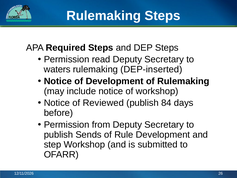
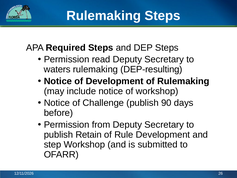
DEP-inserted: DEP-inserted -> DEP-resulting
Reviewed: Reviewed -> Challenge
84: 84 -> 90
Sends: Sends -> Retain
